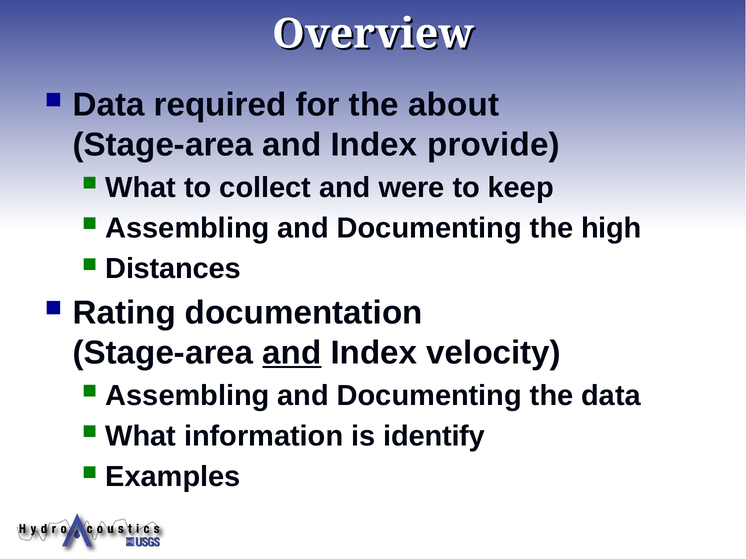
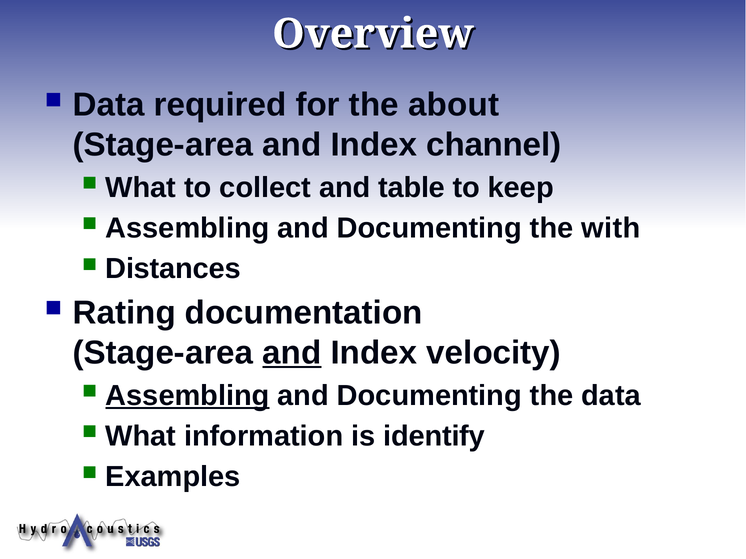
provide: provide -> channel
were: were -> table
high: high -> with
Assembling at (187, 396) underline: none -> present
